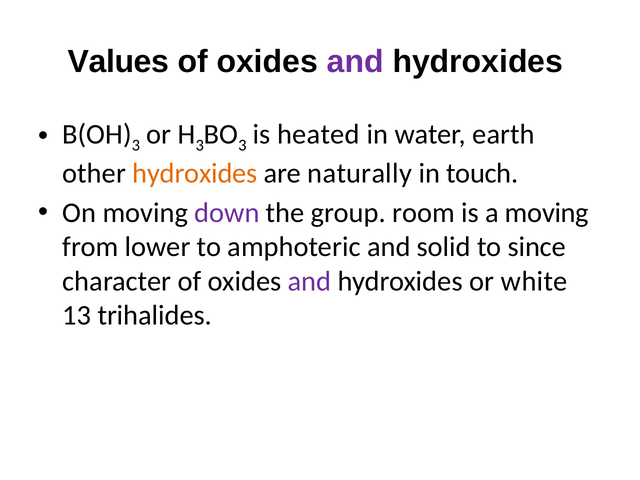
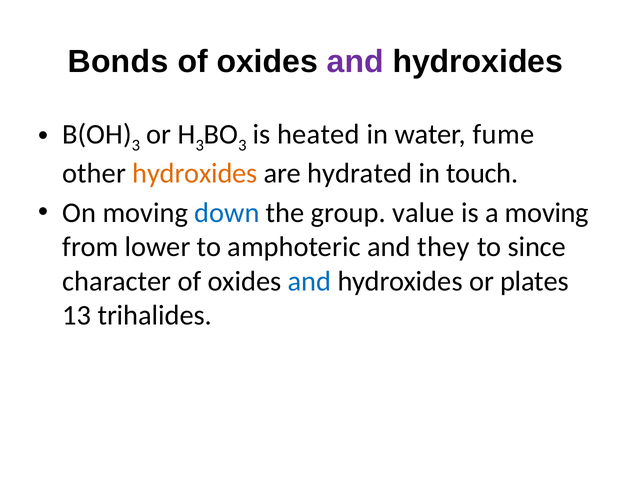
Values: Values -> Bonds
earth: earth -> fume
naturally: naturally -> hydrated
down colour: purple -> blue
room: room -> value
solid: solid -> they
and at (310, 281) colour: purple -> blue
white: white -> plates
